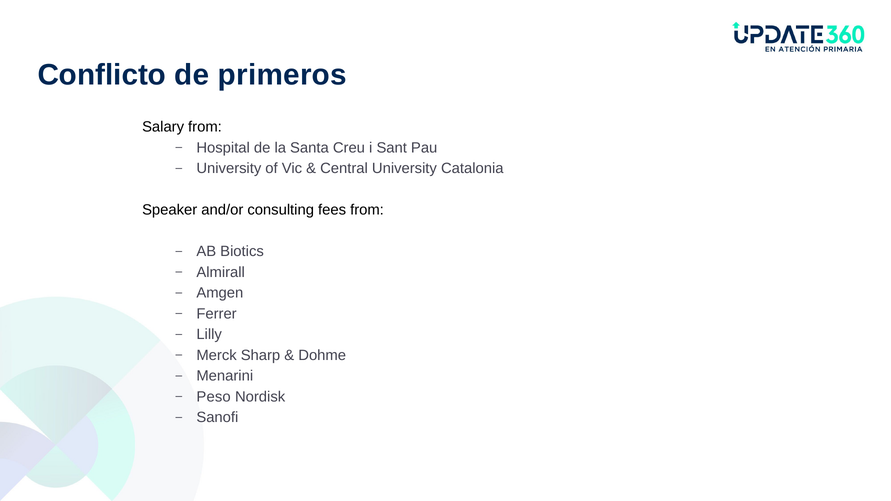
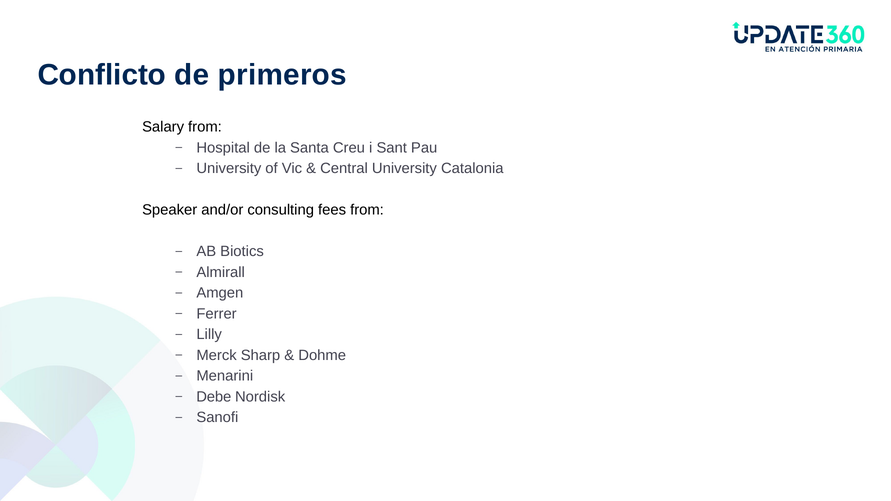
Peso: Peso -> Debe
